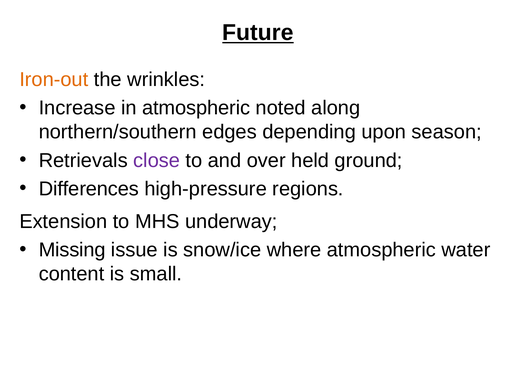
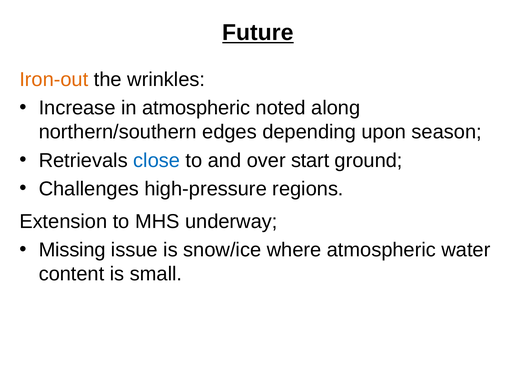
close colour: purple -> blue
held: held -> start
Differences: Differences -> Challenges
